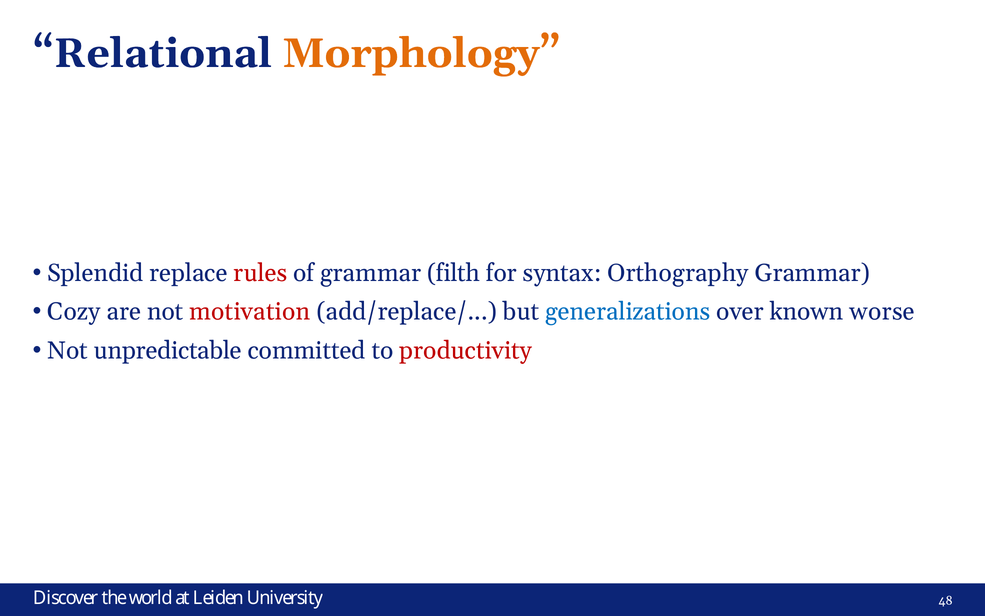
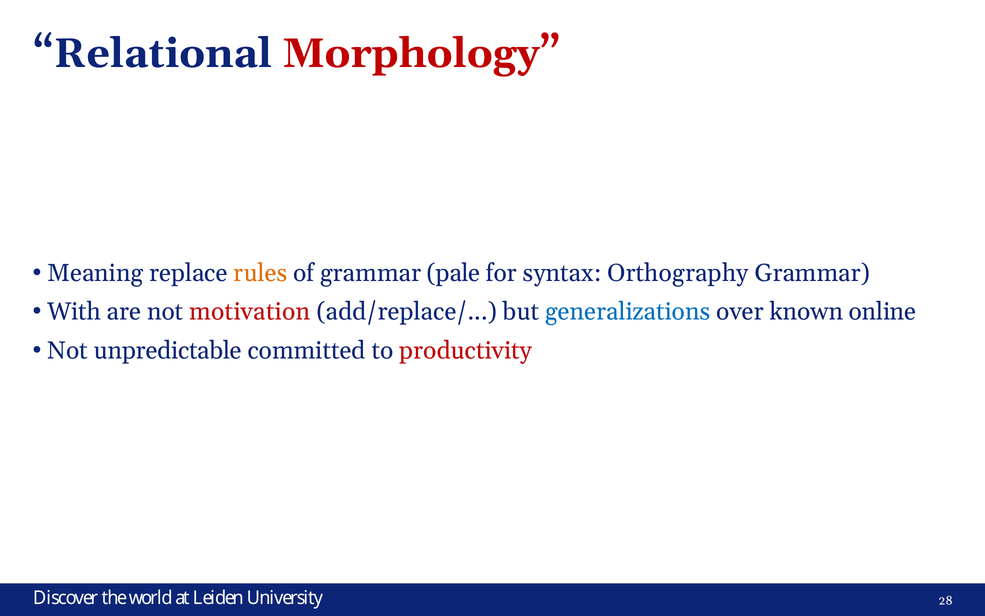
Morphology colour: orange -> red
Splendid: Splendid -> Meaning
rules colour: red -> orange
filth: filth -> pale
Cozy: Cozy -> With
worse: worse -> online
48: 48 -> 28
